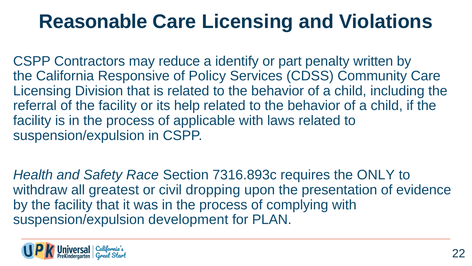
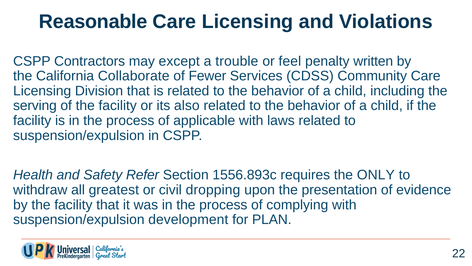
reduce: reduce -> except
identify: identify -> trouble
part: part -> feel
Responsive: Responsive -> Collaborate
Policy: Policy -> Fewer
referral: referral -> serving
help: help -> also
Race: Race -> Refer
7316.893c: 7316.893c -> 1556.893c
